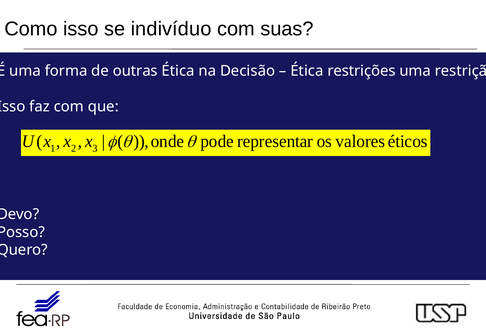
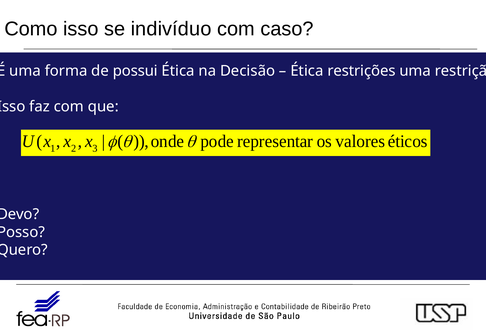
suas: suas -> caso
outras: outras -> possui
